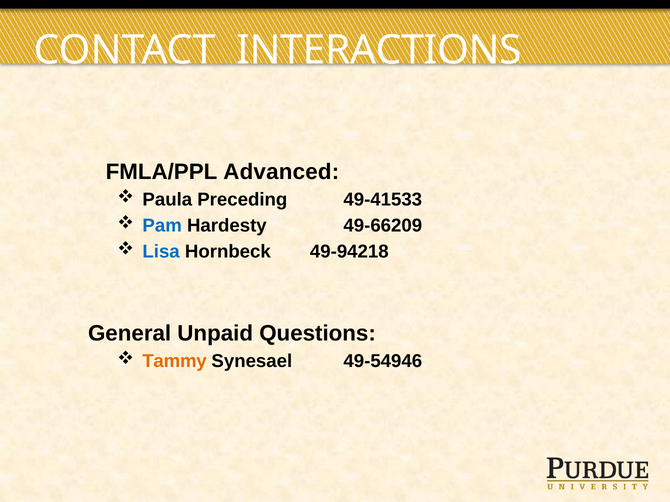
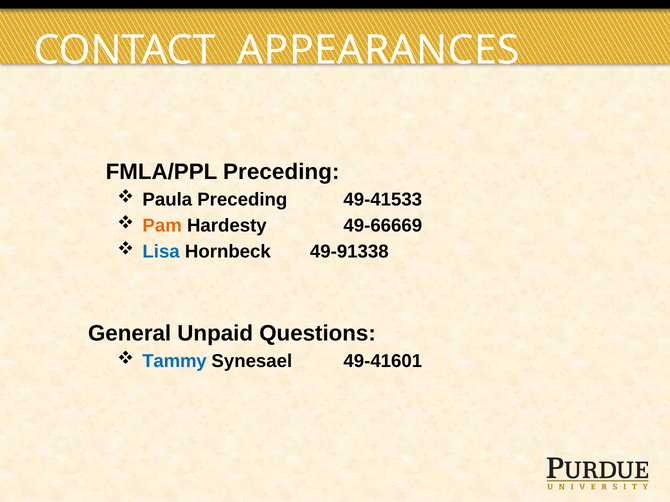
INTERACTIONS: INTERACTIONS -> APPEARANCES
FMLA/PPL Advanced: Advanced -> Preceding
Pam colour: blue -> orange
49-66209: 49-66209 -> 49-66669
49-94218: 49-94218 -> 49-91338
Tammy colour: orange -> blue
49-54946: 49-54946 -> 49-41601
